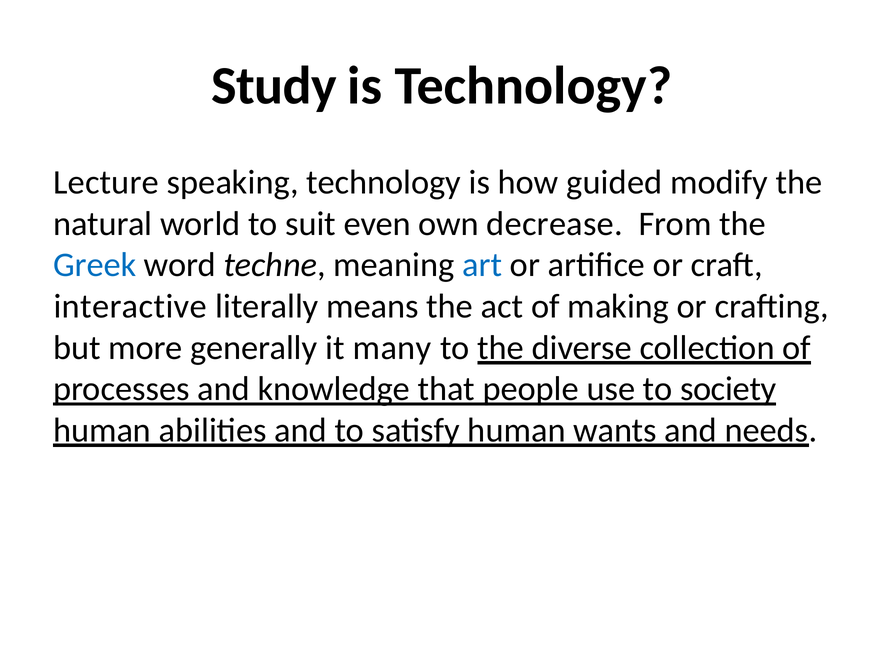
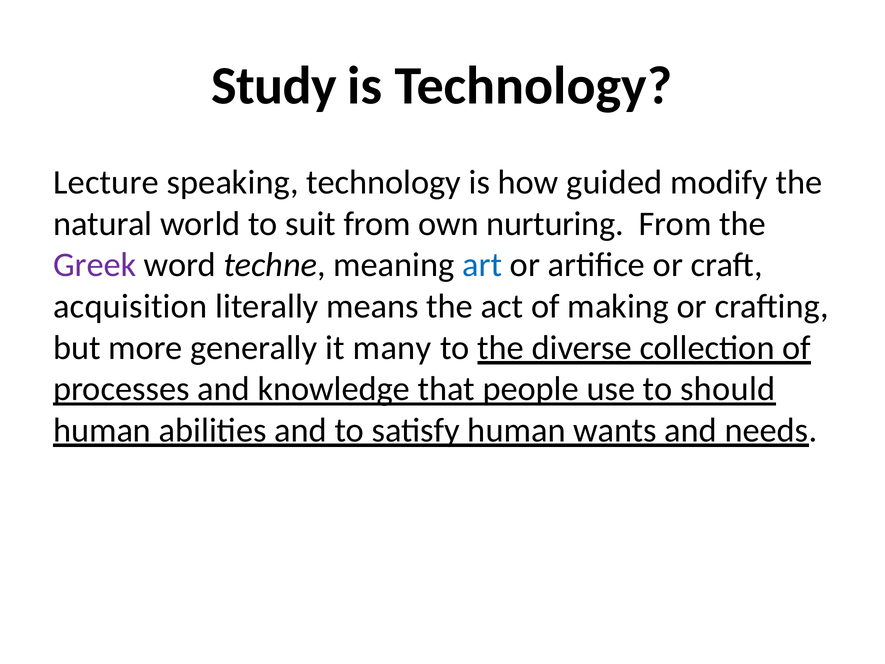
suit even: even -> from
decrease: decrease -> nurturing
Greek colour: blue -> purple
interactive: interactive -> acquisition
society: society -> should
